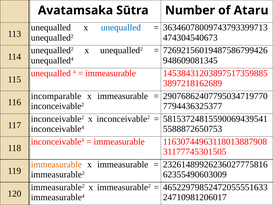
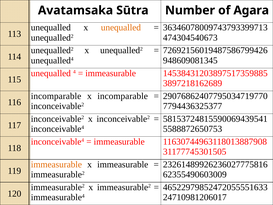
Ataru: Ataru -> Agara
unequalled at (121, 28) colour: blue -> orange
immeasurable at (123, 96): immeasurable -> incomparable
